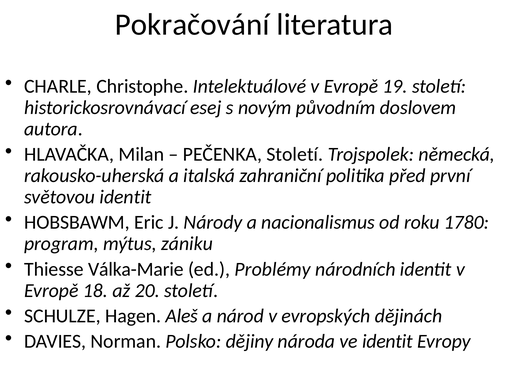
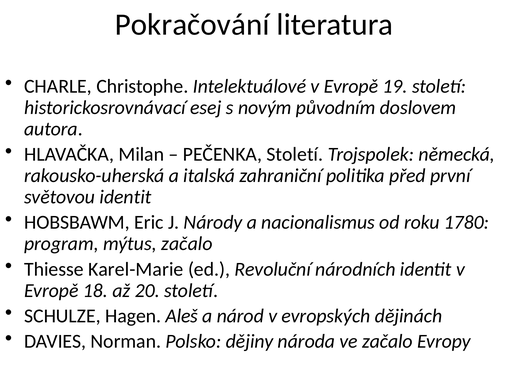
mýtus zániku: zániku -> začalo
Válka-Marie: Válka-Marie -> Karel-Marie
Problémy: Problémy -> Revoluční
ve identit: identit -> začalo
